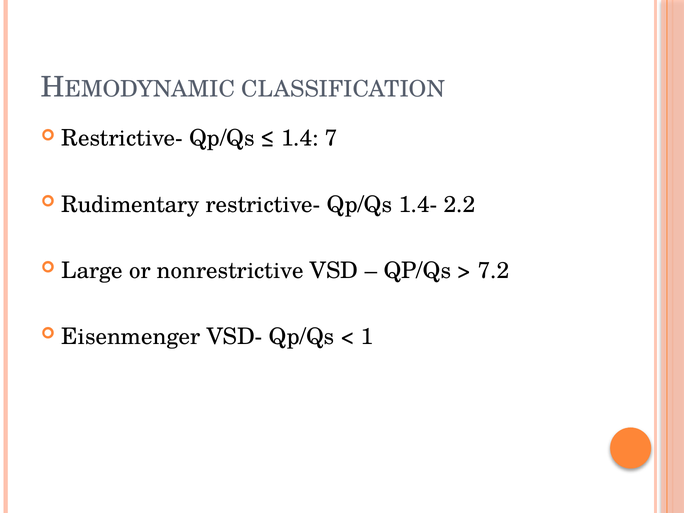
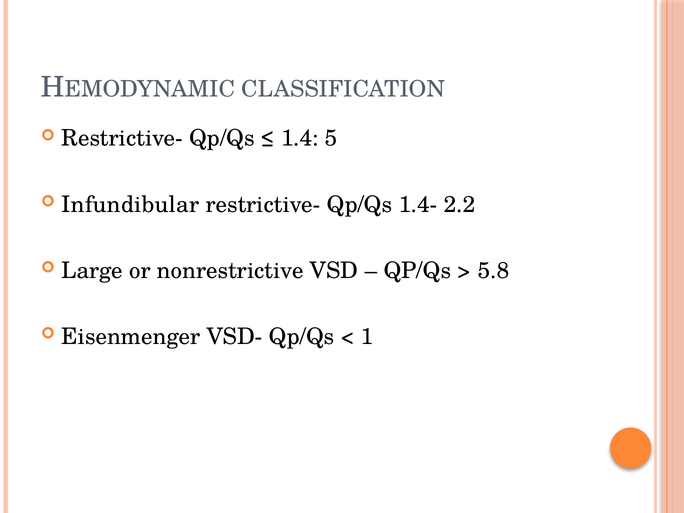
7: 7 -> 5
Rudimentary: Rudimentary -> Infundibular
7.2: 7.2 -> 5.8
